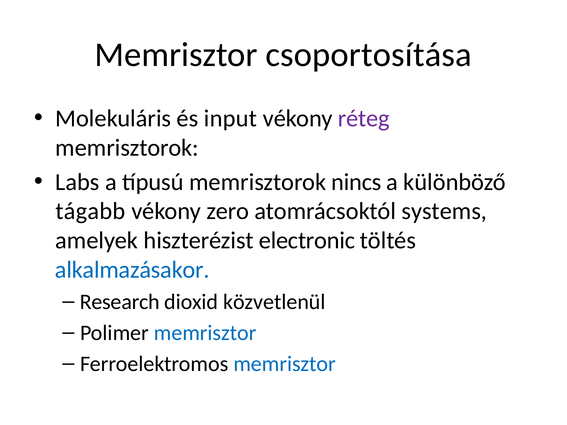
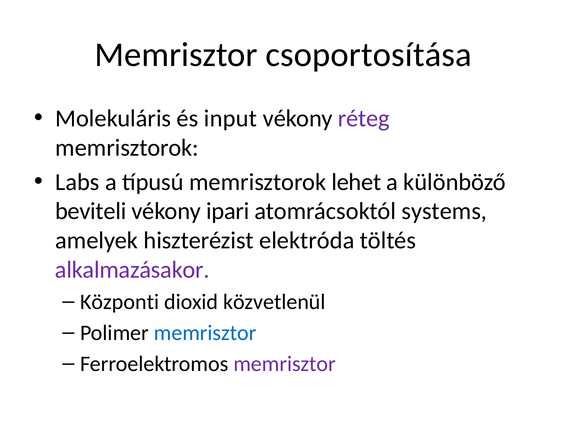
nincs: nincs -> lehet
tágabb: tágabb -> beviteli
zero: zero -> ipari
electronic: electronic -> elektróda
alkalmazásakor colour: blue -> purple
Research: Research -> Központi
memrisztor at (285, 364) colour: blue -> purple
